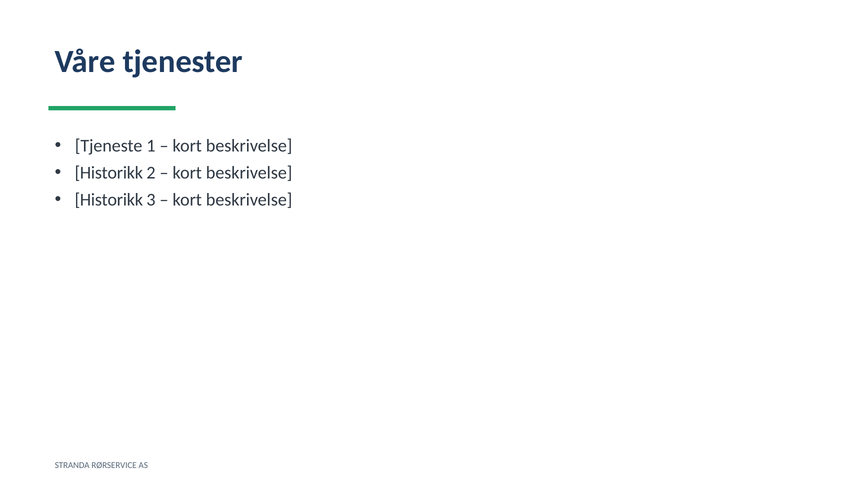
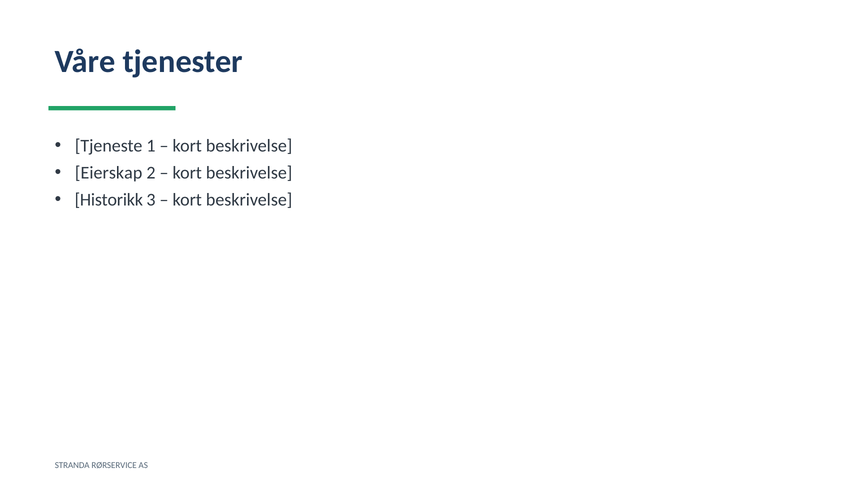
Historikk at (109, 173): Historikk -> Eierskap
